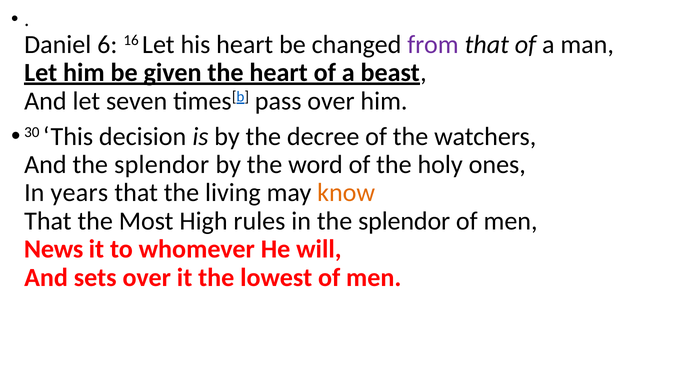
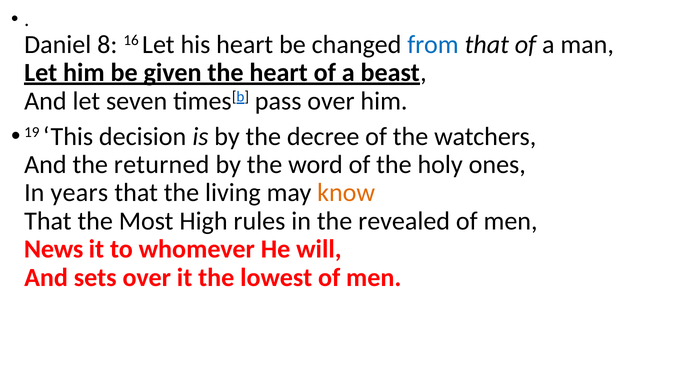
6: 6 -> 8
from colour: purple -> blue
30: 30 -> 19
And the splendor: splendor -> returned
in the splendor: splendor -> revealed
